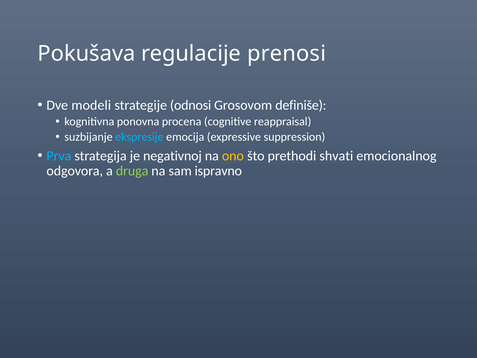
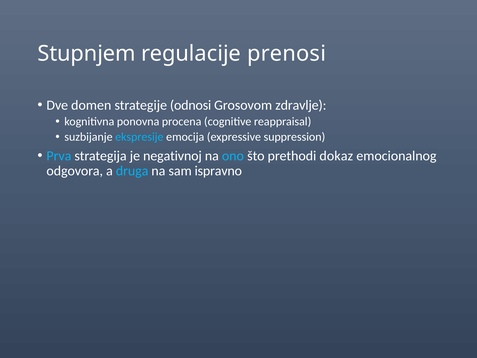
Pokušava: Pokušava -> Stupnjem
modeli: modeli -> domen
definiše: definiše -> zdravlje
ono colour: yellow -> light blue
shvati: shvati -> dokaz
druga colour: light green -> light blue
